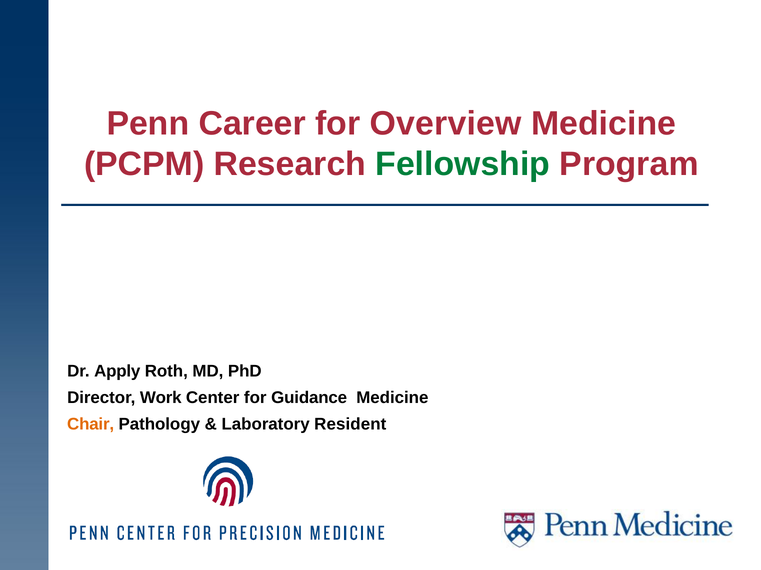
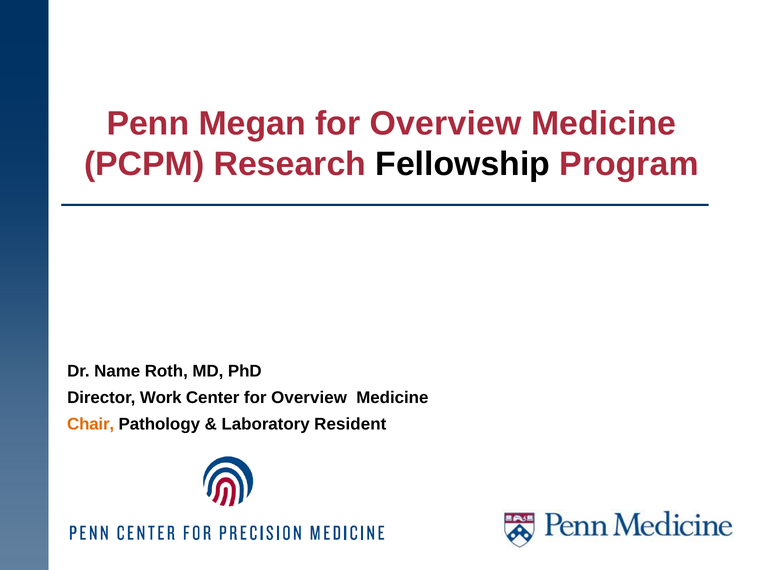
Career: Career -> Megan
Fellowship colour: green -> black
Apply: Apply -> Name
Center for Guidance: Guidance -> Overview
